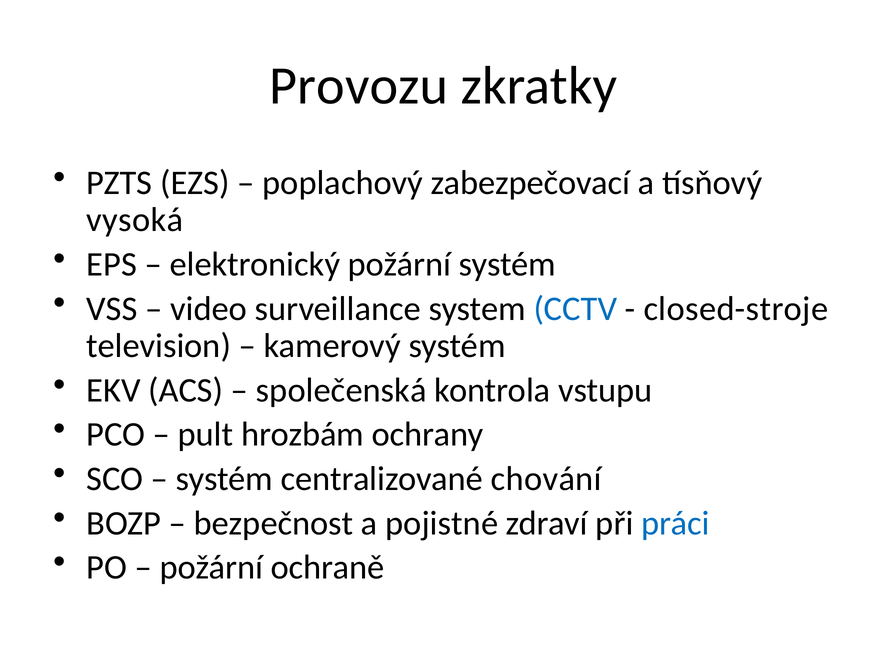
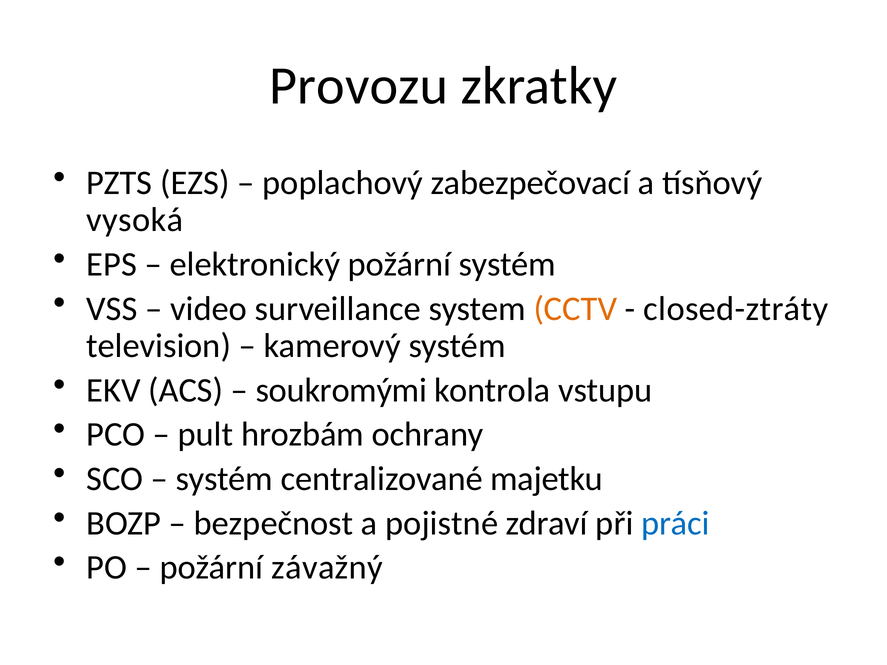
CCTV colour: blue -> orange
closed-stroje: closed-stroje -> closed-ztráty
společenská: společenská -> soukromými
chování: chování -> majetku
ochraně: ochraně -> závažný
